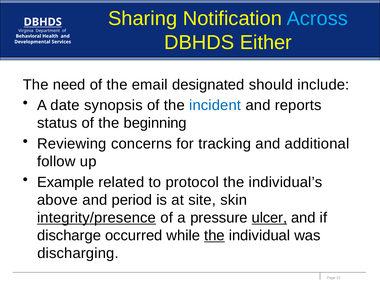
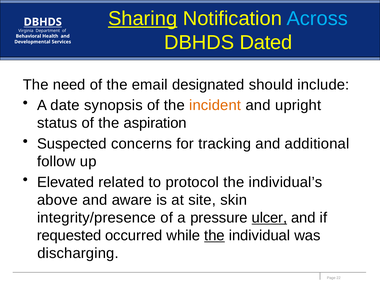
Sharing underline: none -> present
Either: Either -> Dated
incident colour: blue -> orange
reports: reports -> upright
beginning: beginning -> aspiration
Reviewing: Reviewing -> Suspected
Example: Example -> Elevated
period: period -> aware
integrity/presence underline: present -> none
discharge: discharge -> requested
